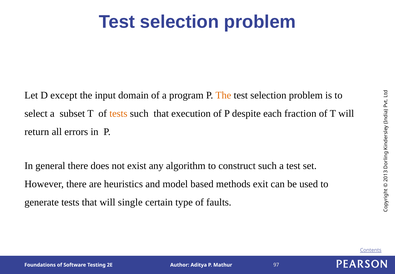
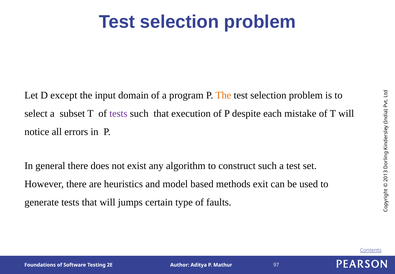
tests at (118, 113) colour: orange -> purple
fraction: fraction -> mistake
return: return -> notice
single: single -> jumps
